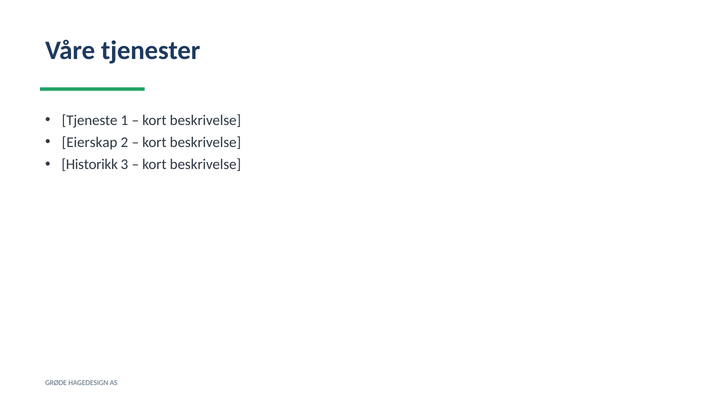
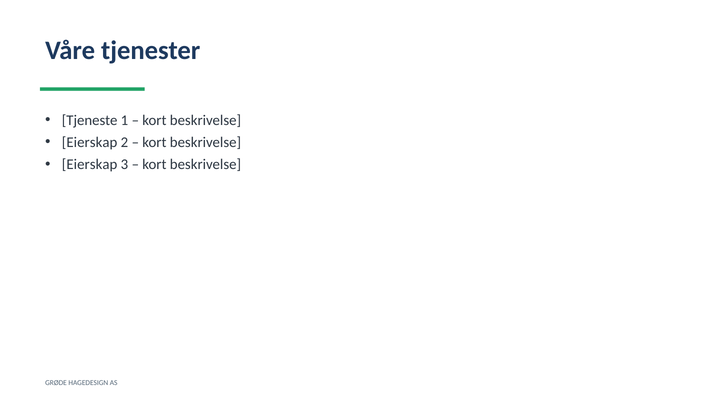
Historikk at (90, 165): Historikk -> Eierskap
